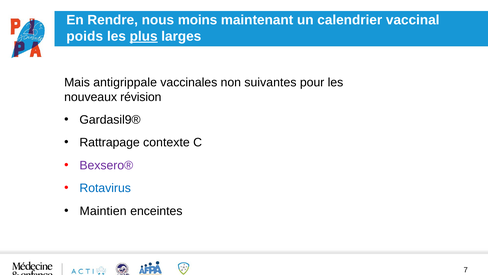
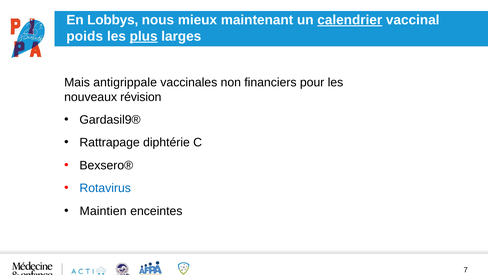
Rendre: Rendre -> Lobbys
moins: moins -> mieux
calendrier underline: none -> present
suivantes: suivantes -> financiers
contexte: contexte -> diphtérie
Bexsero® colour: purple -> black
